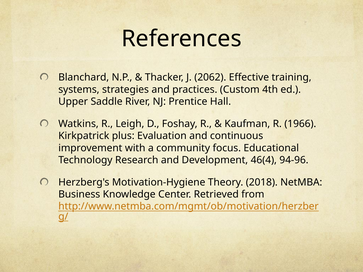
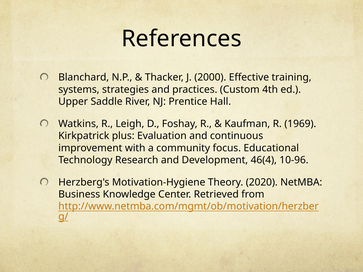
2062: 2062 -> 2000
1966: 1966 -> 1969
94-96: 94-96 -> 10-96
2018: 2018 -> 2020
